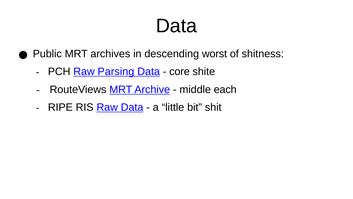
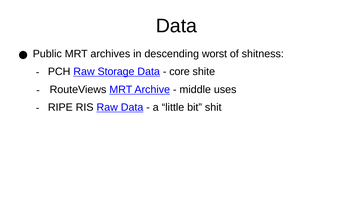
Parsing: Parsing -> Storage
each: each -> uses
